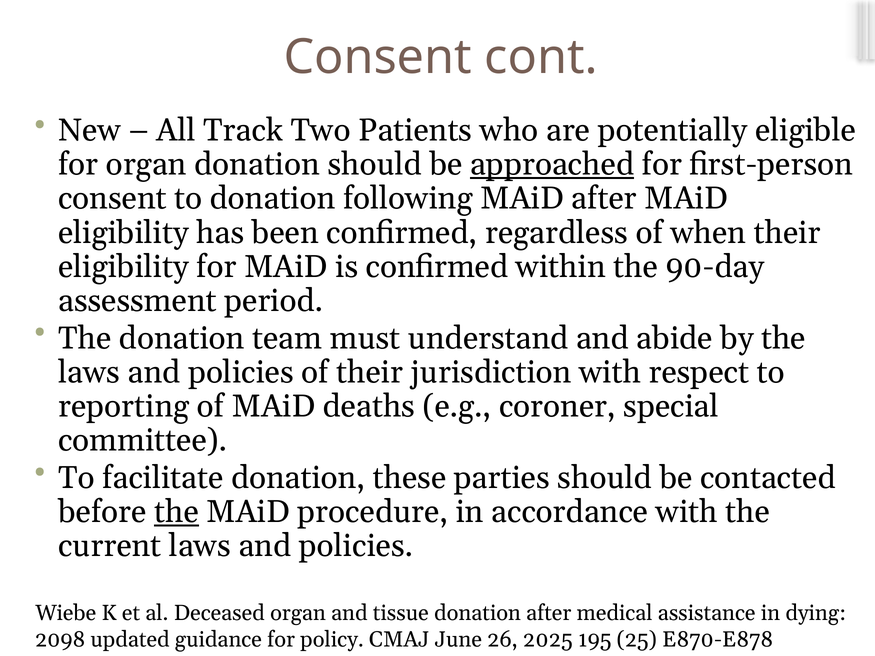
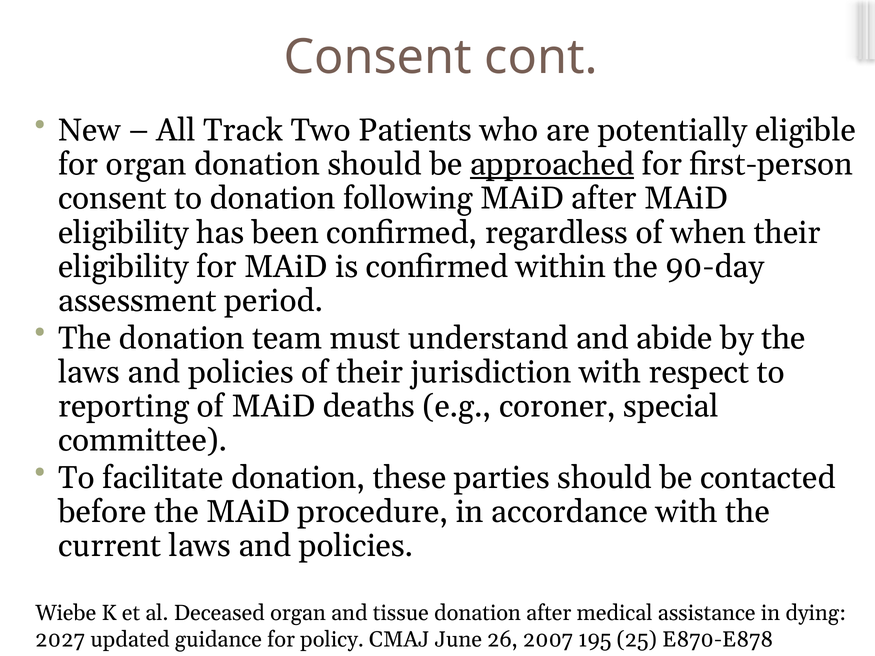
the at (177, 512) underline: present -> none
2098: 2098 -> 2027
2025: 2025 -> 2007
